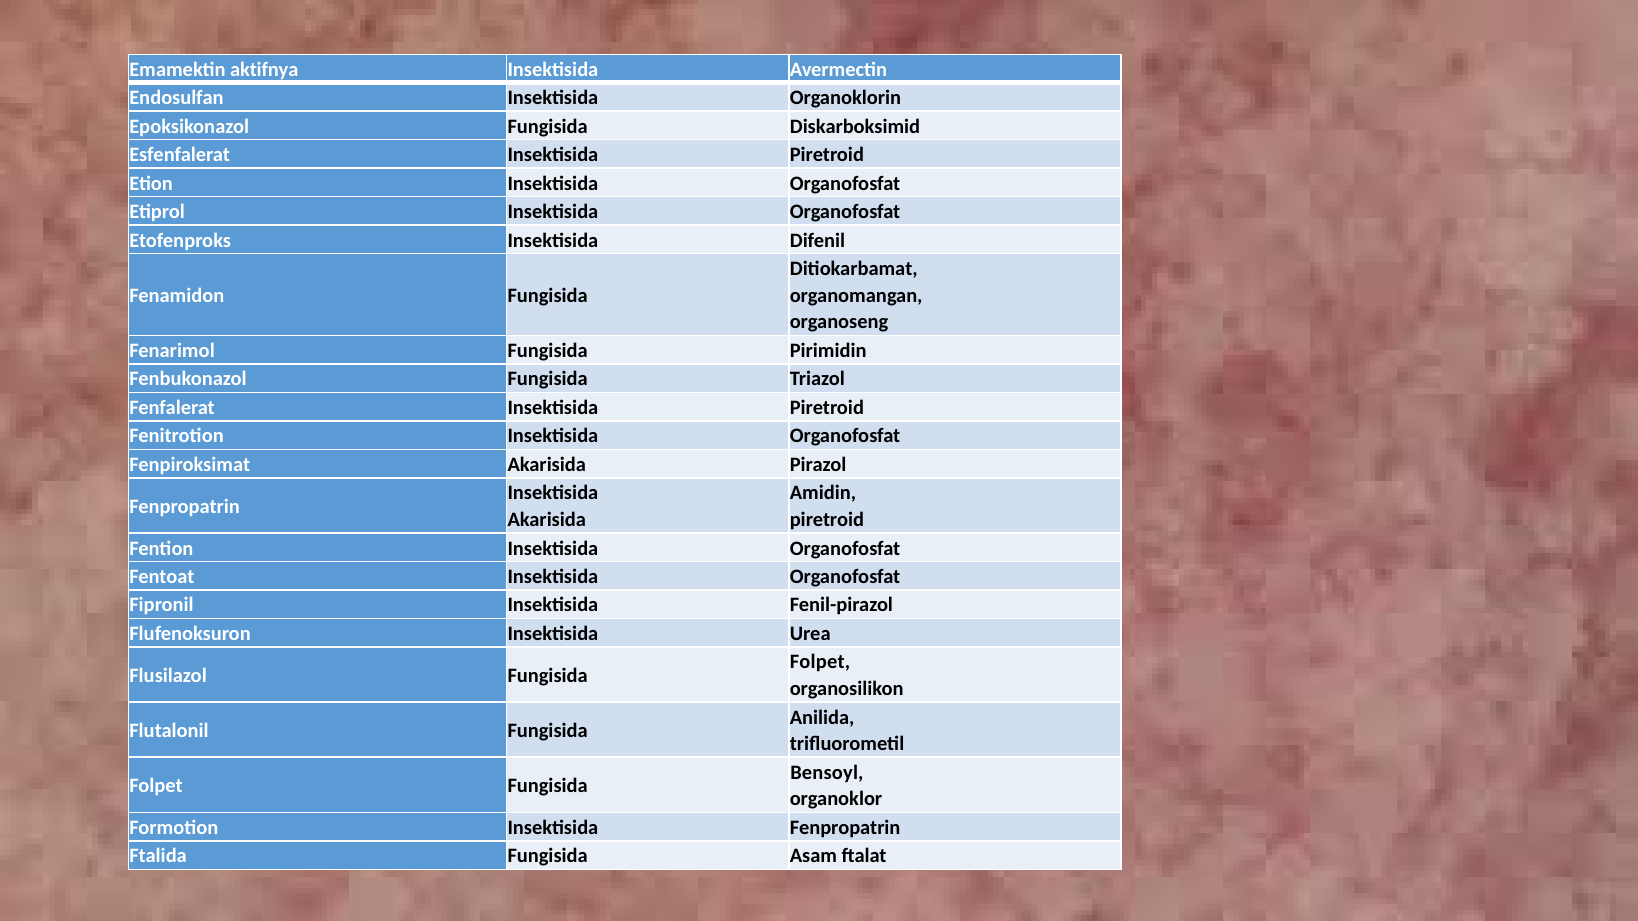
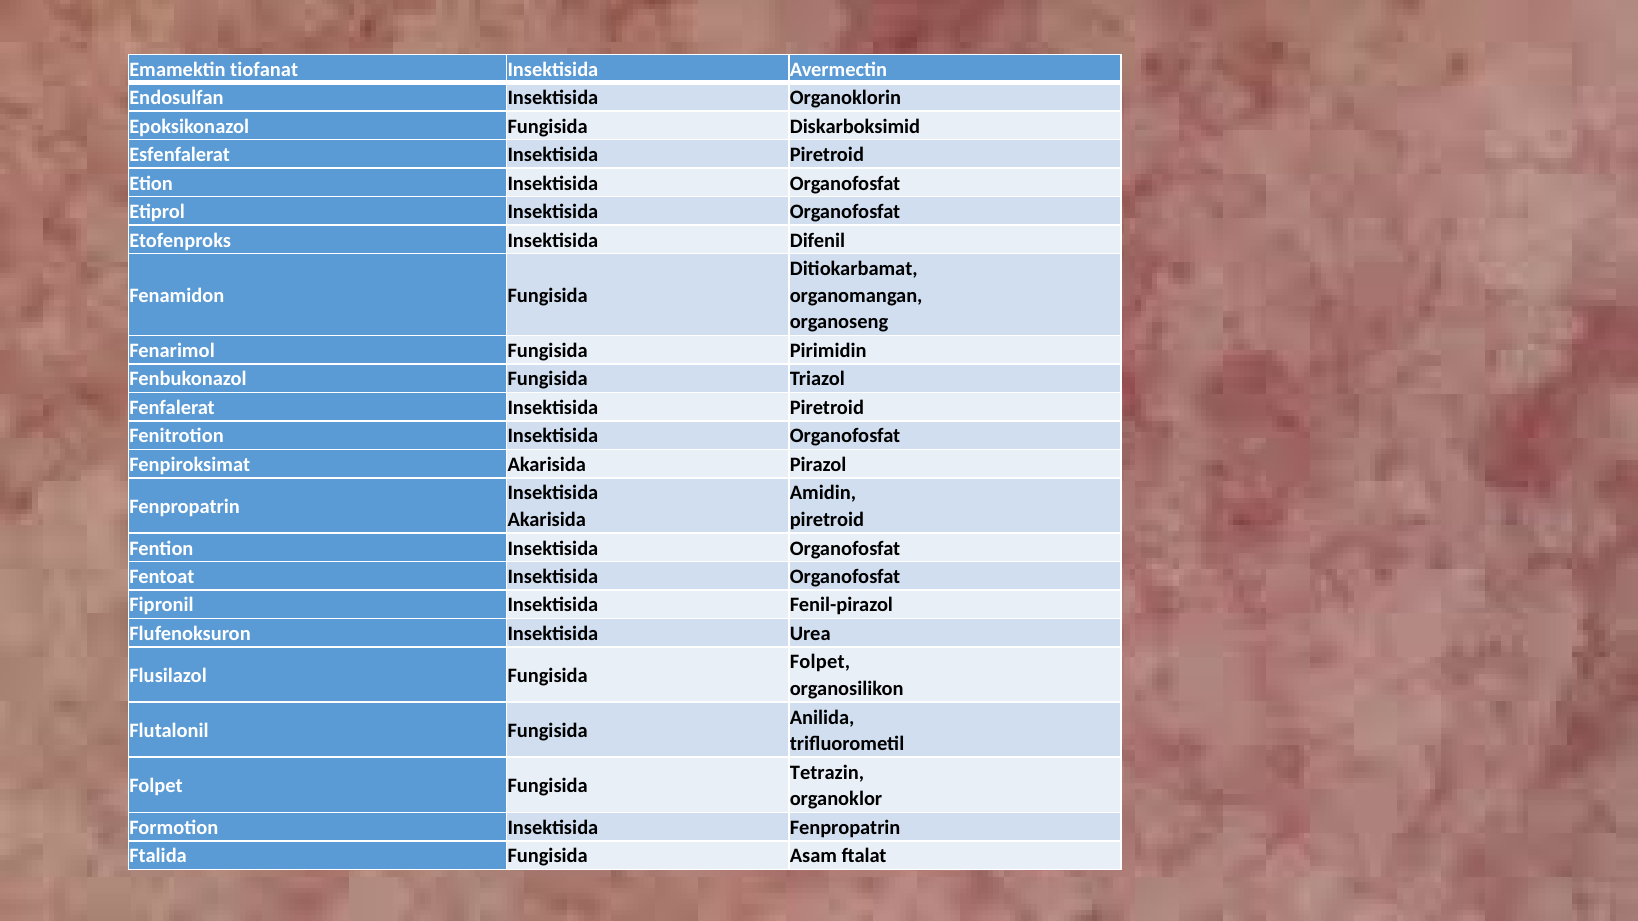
aktifnya: aktifnya -> tiofanat
Bensoyl: Bensoyl -> Tetrazin
